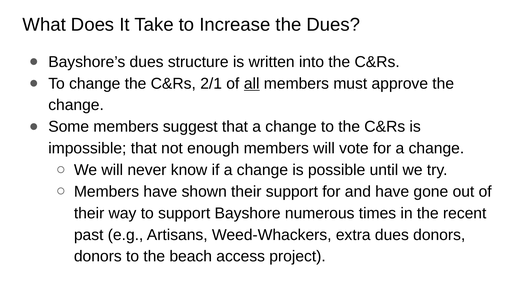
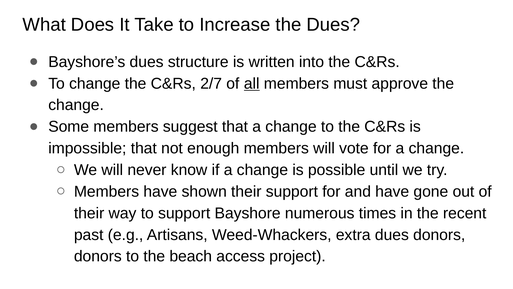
2/1: 2/1 -> 2/7
